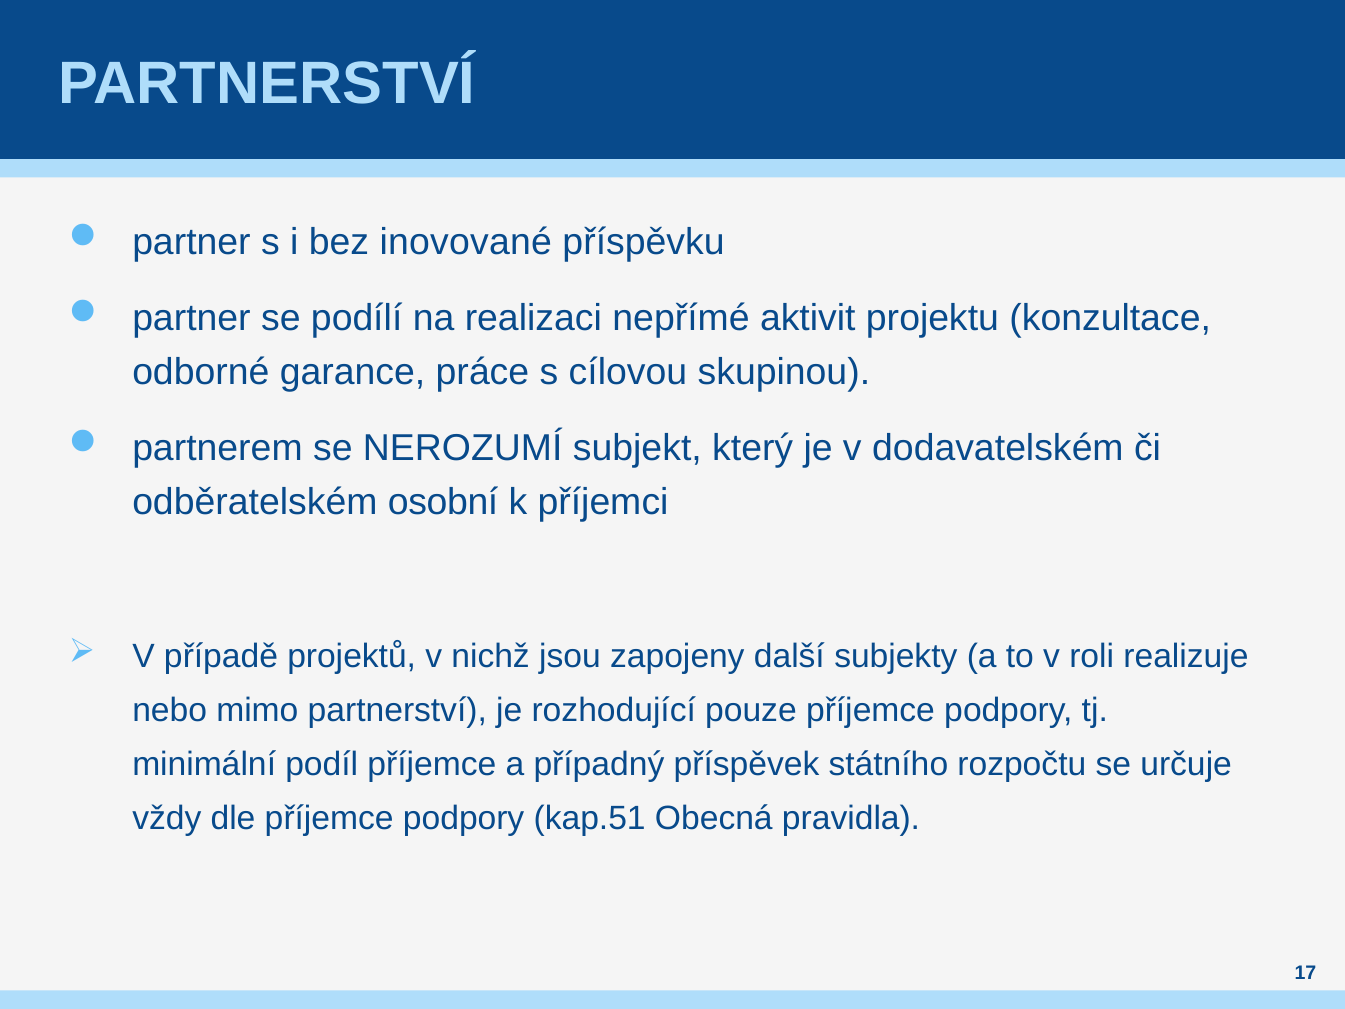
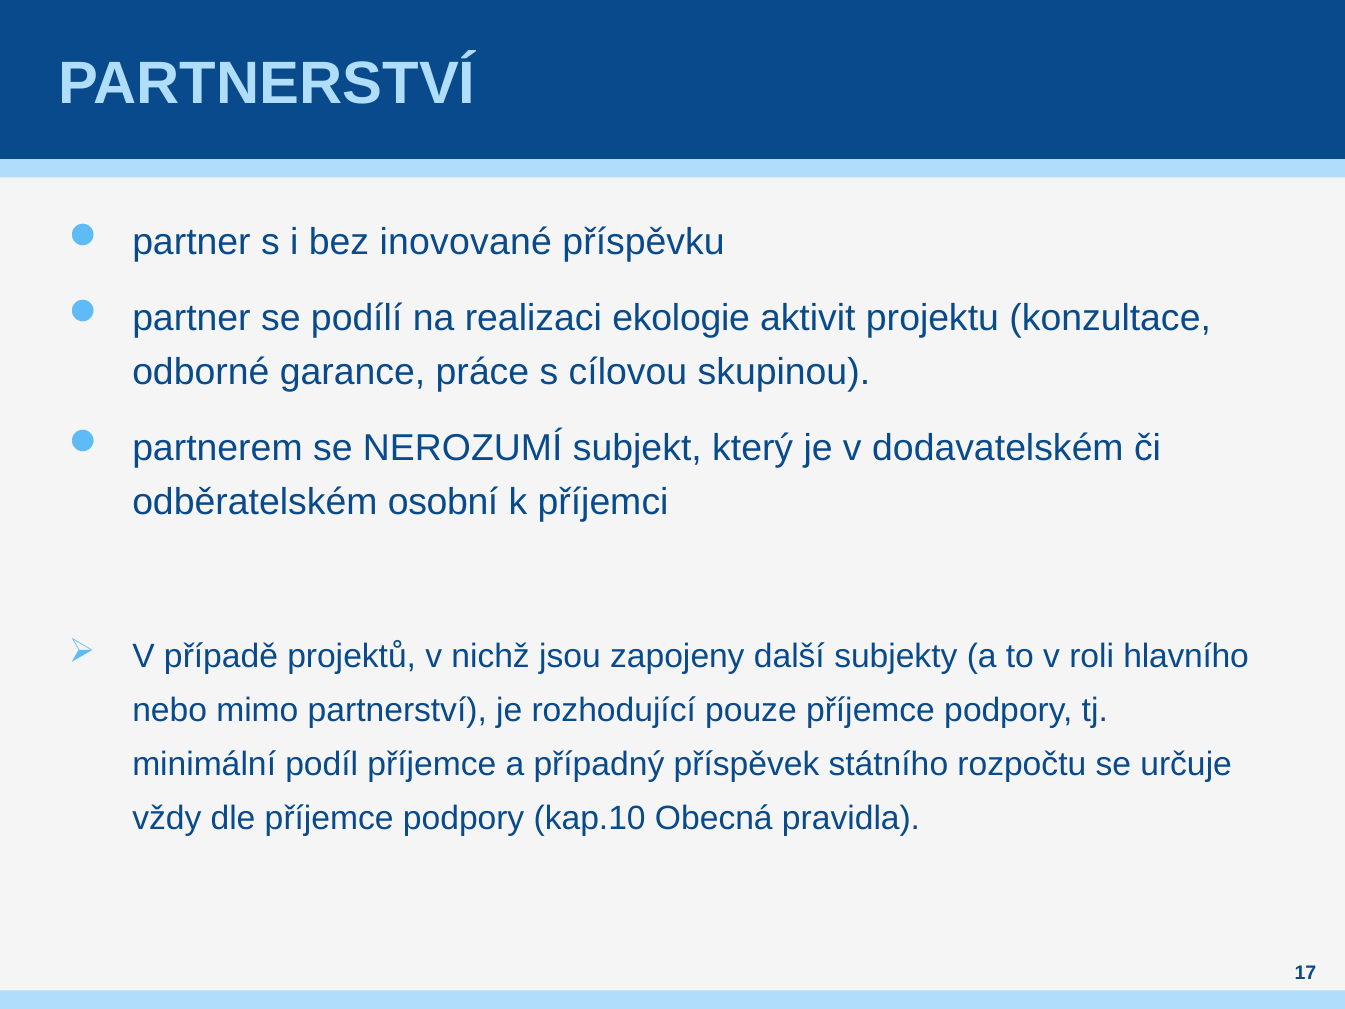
nepřímé: nepřímé -> ekologie
realizuje: realizuje -> hlavního
kap.51: kap.51 -> kap.10
